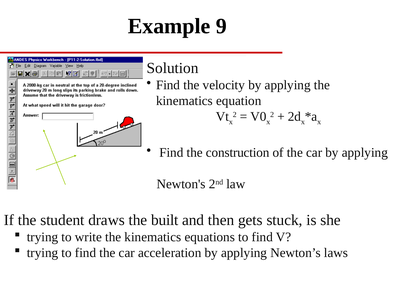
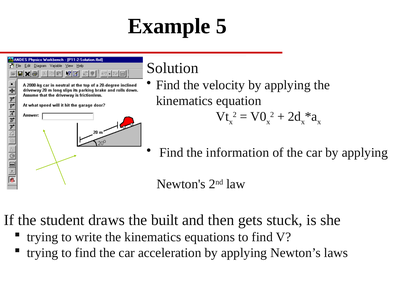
9: 9 -> 5
construction: construction -> information
